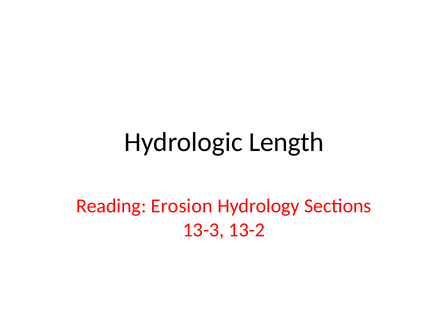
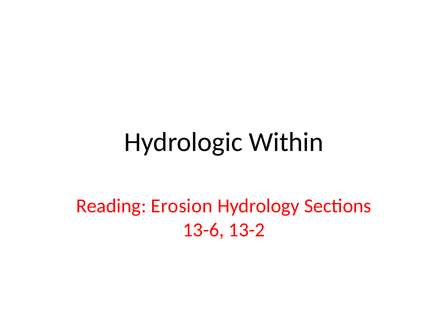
Length: Length -> Within
13-3: 13-3 -> 13-6
